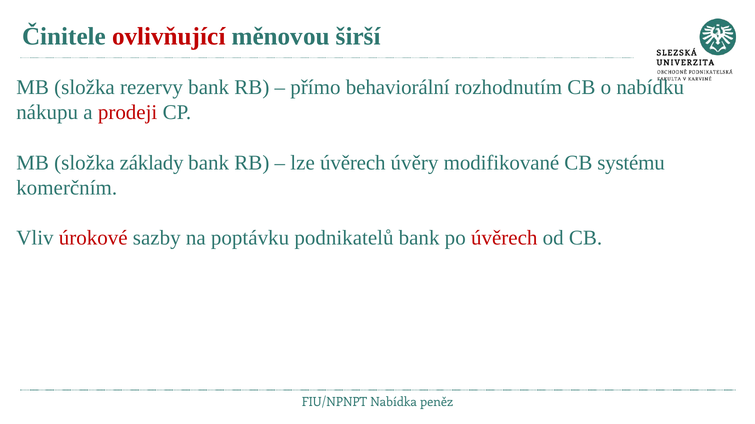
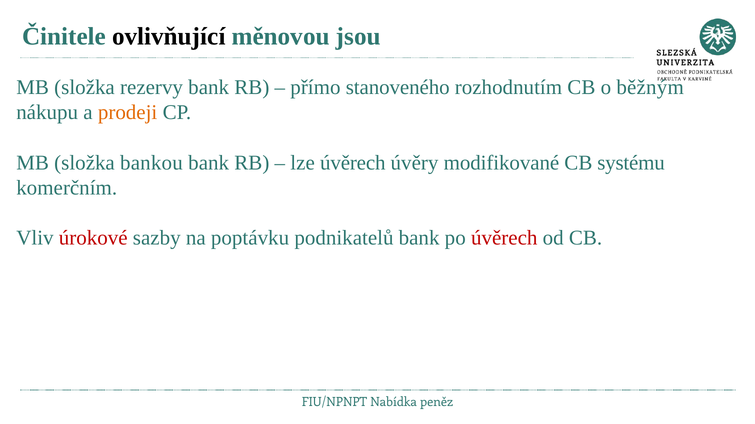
ovlivňující colour: red -> black
širší: širší -> jsou
behaviorální: behaviorální -> stanoveného
nabídku: nabídku -> běžným
prodeji colour: red -> orange
základy: základy -> bankou
